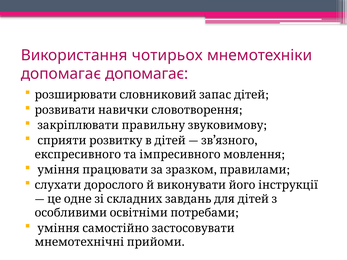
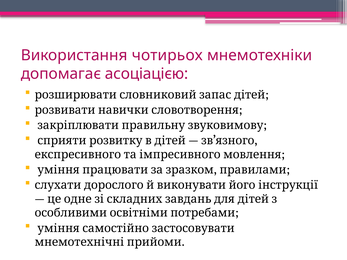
допомагає допомагає: допомагає -> асоціацією
